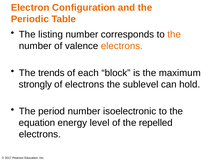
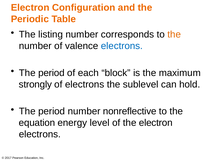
electrons at (122, 46) colour: orange -> blue
trends at (51, 73): trends -> period
isoelectronic: isoelectronic -> nonreflective
the repelled: repelled -> electron
